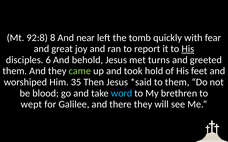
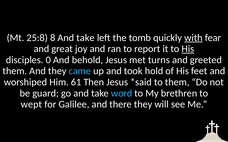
92:8: 92:8 -> 25:8
8 And near: near -> take
with underline: none -> present
6: 6 -> 0
came colour: light green -> light blue
35: 35 -> 61
blood: blood -> guard
